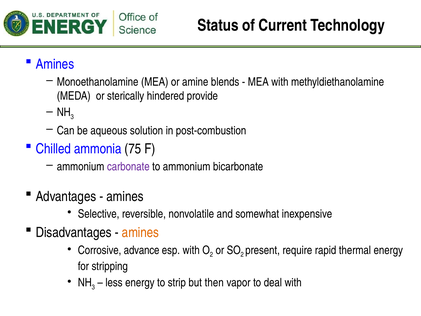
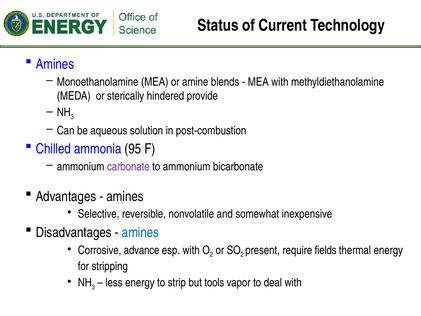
75: 75 -> 95
amines at (140, 232) colour: orange -> blue
rapid: rapid -> fields
then: then -> tools
